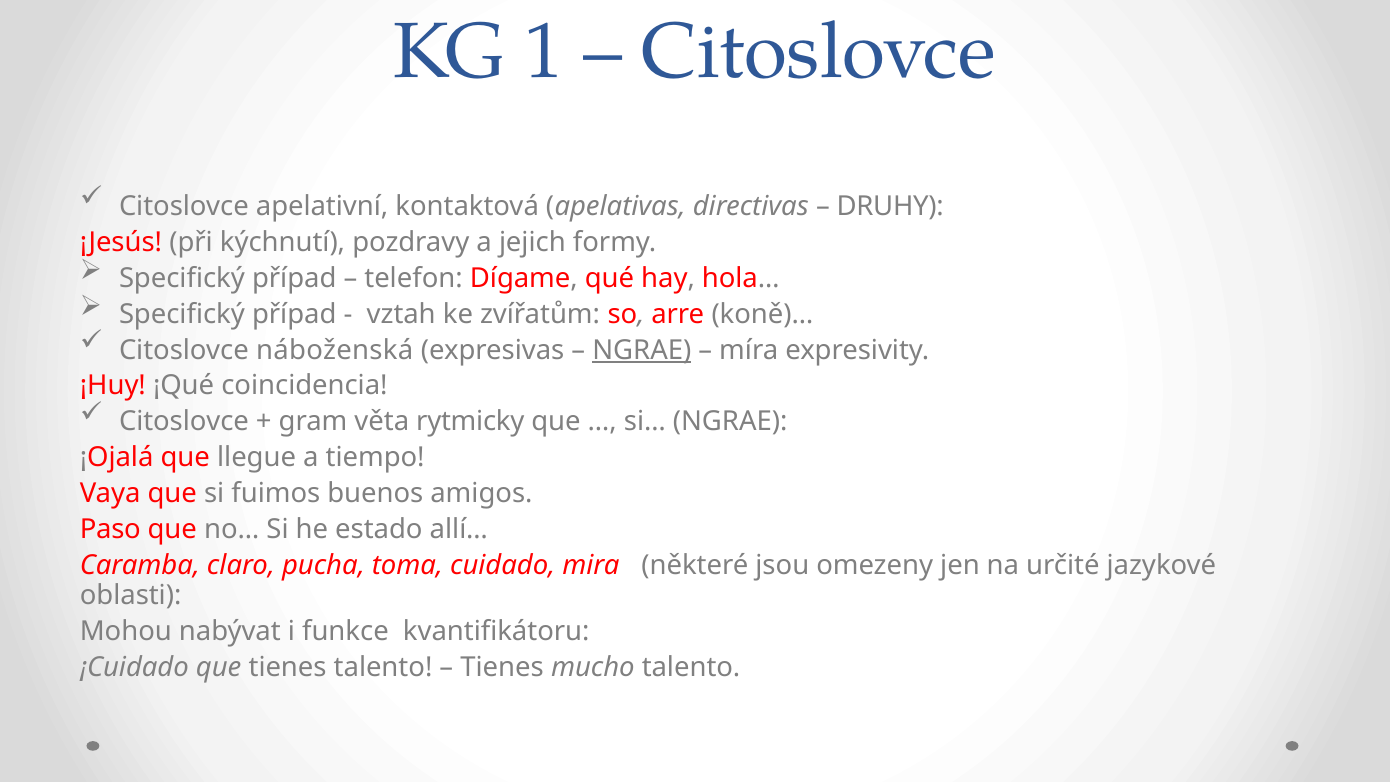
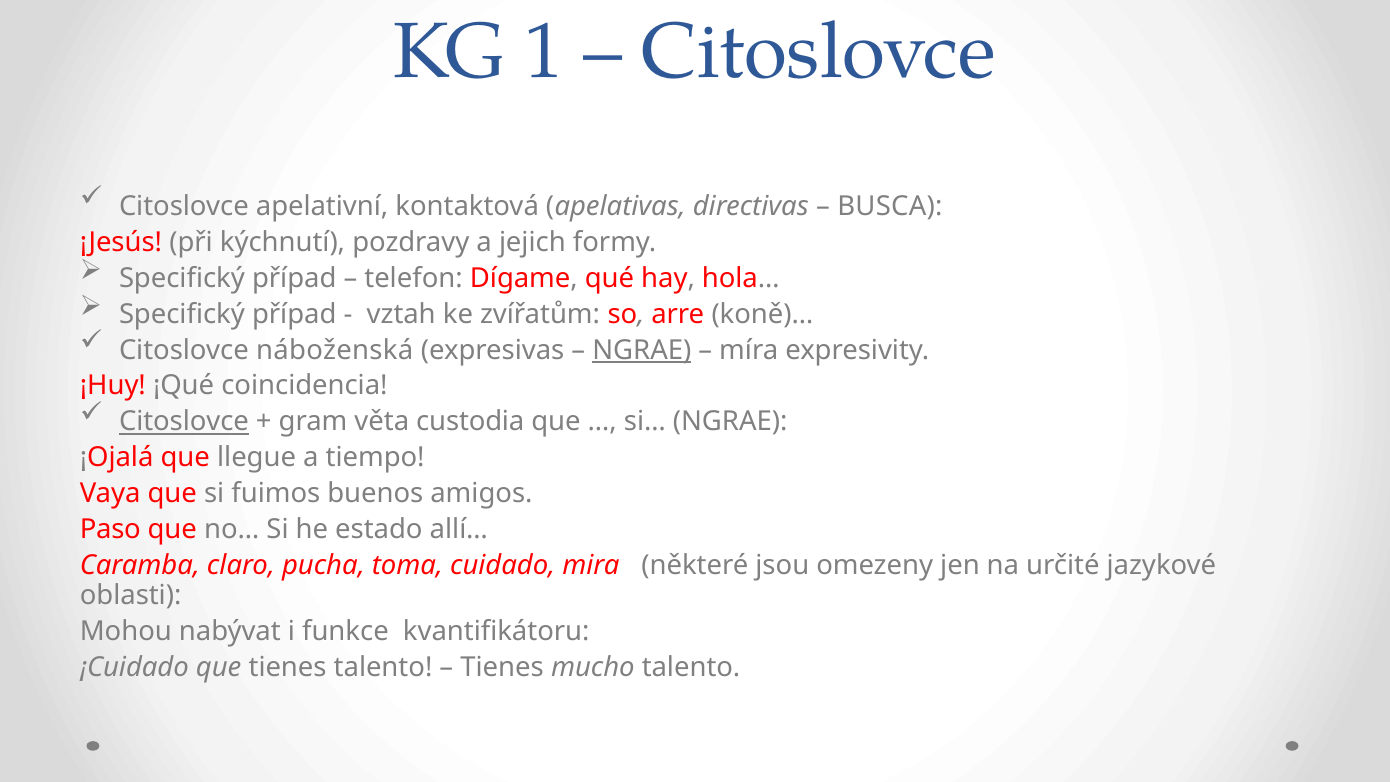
DRUHY: DRUHY -> BUSCA
Citoslovce at (184, 422) underline: none -> present
rytmicky: rytmicky -> custodia
